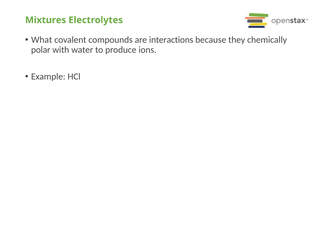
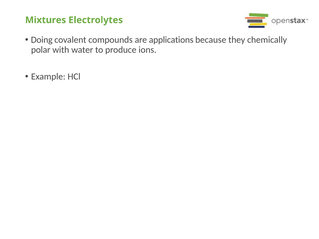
What: What -> Doing
interactions: interactions -> applications
